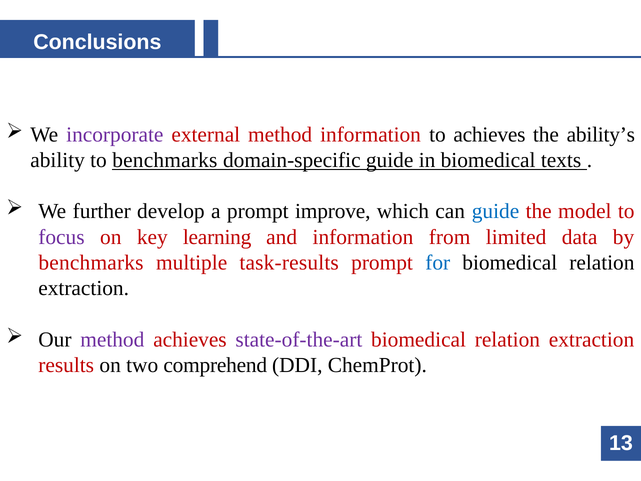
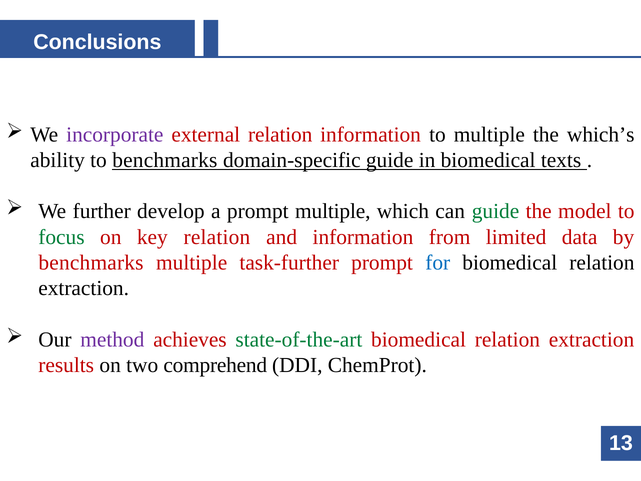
external method: method -> relation
to achieves: achieves -> multiple
ability’s: ability’s -> which’s
prompt improve: improve -> multiple
guide at (496, 211) colour: blue -> green
focus colour: purple -> green
key learning: learning -> relation
task-results: task-results -> task-further
state-of-the-art colour: purple -> green
